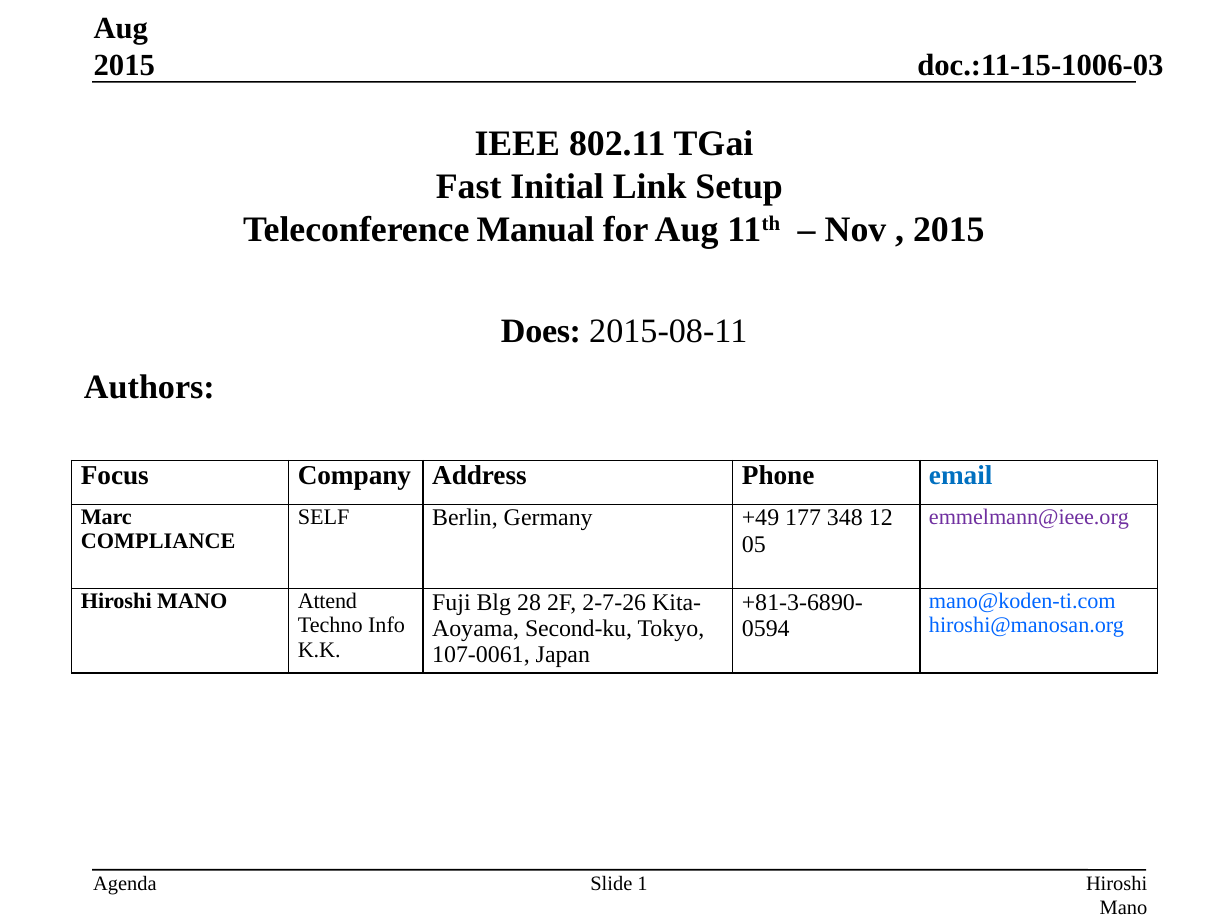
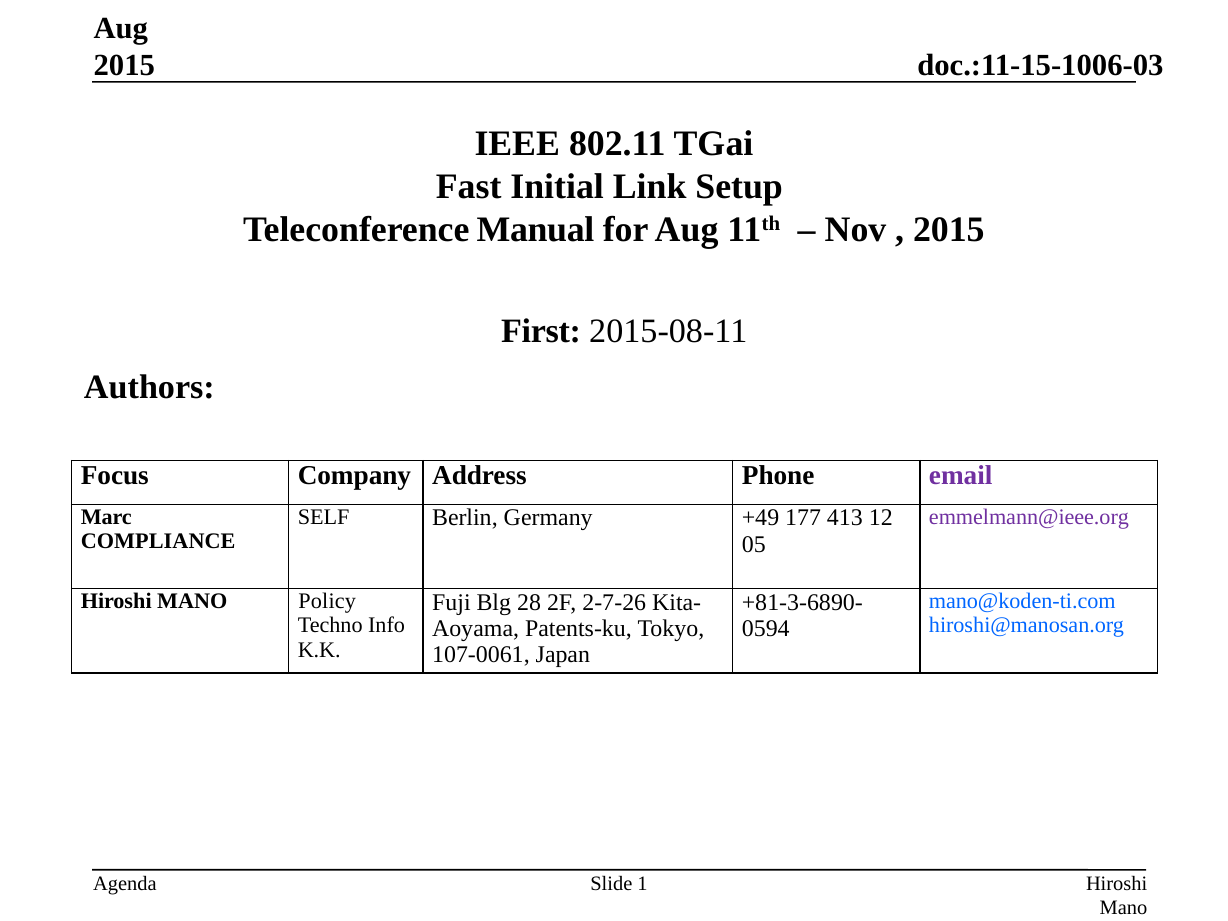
Does: Does -> First
email colour: blue -> purple
348: 348 -> 413
Attend: Attend -> Policy
Second-ku: Second-ku -> Patents-ku
